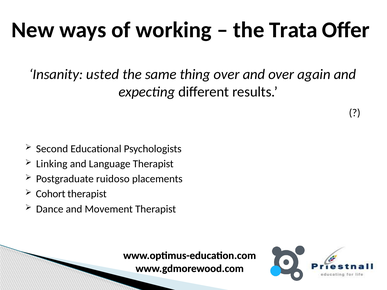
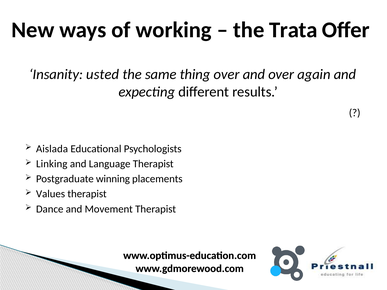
Second: Second -> Aislada
ruidoso: ruidoso -> winning
Cohort: Cohort -> Values
